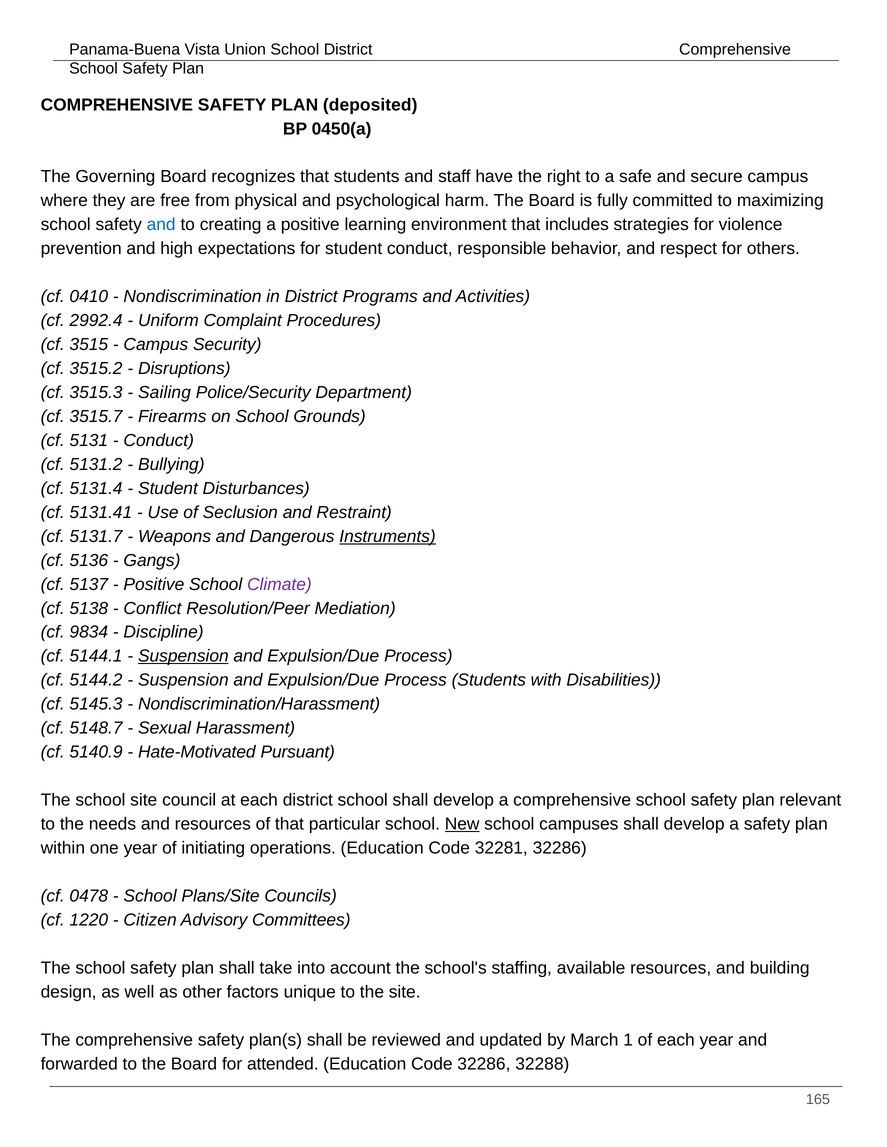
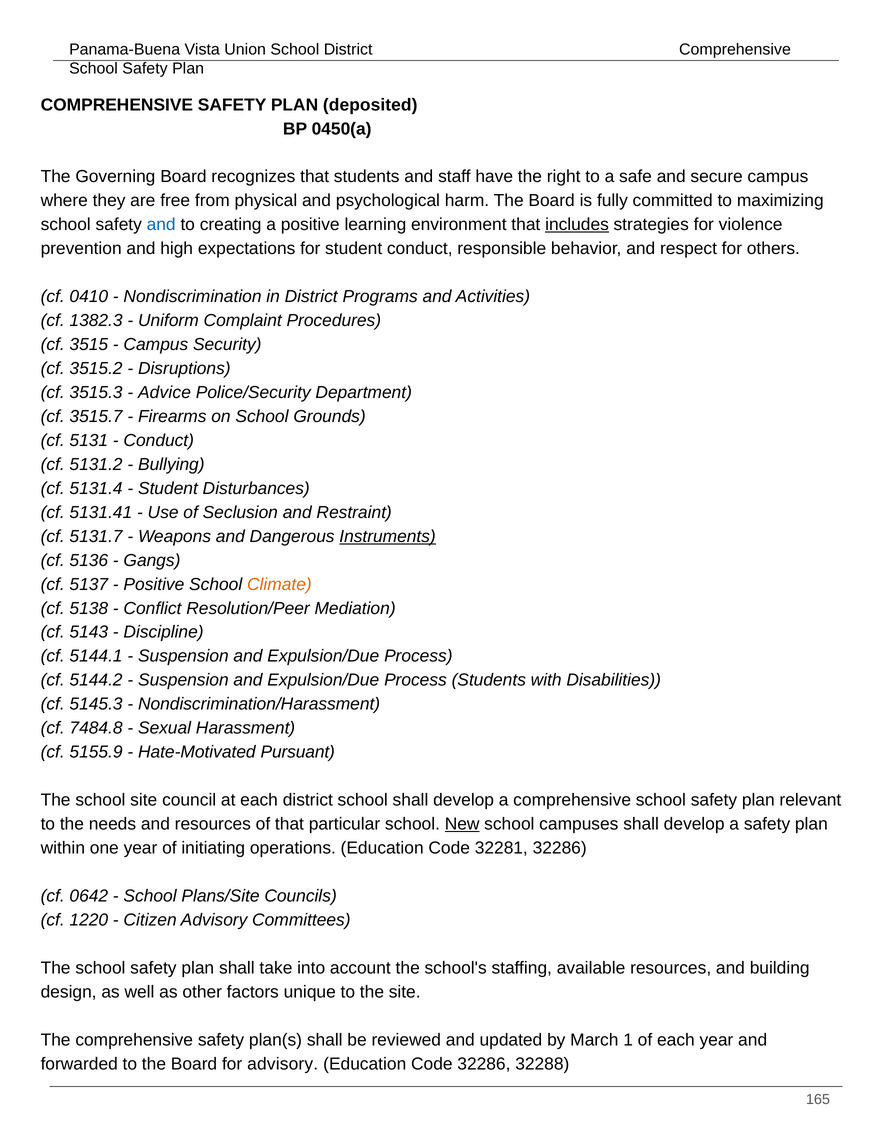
includes underline: none -> present
2992.4: 2992.4 -> 1382.3
Sailing: Sailing -> Advice
Climate colour: purple -> orange
9834: 9834 -> 5143
Suspension at (183, 657) underline: present -> none
5148.7: 5148.7 -> 7484.8
5140.9: 5140.9 -> 5155.9
0478: 0478 -> 0642
for attended: attended -> advisory
